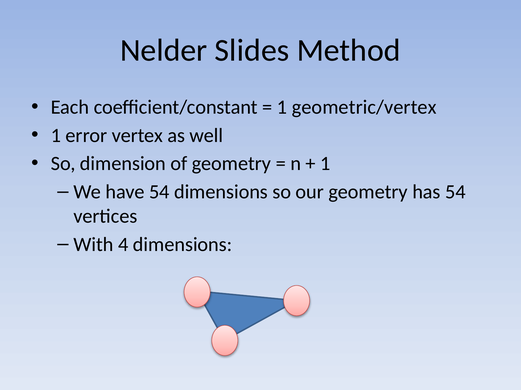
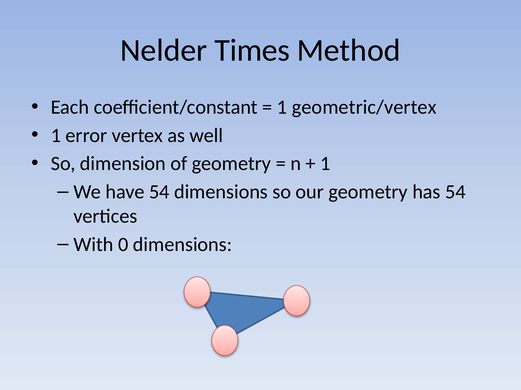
Slides: Slides -> Times
4: 4 -> 0
